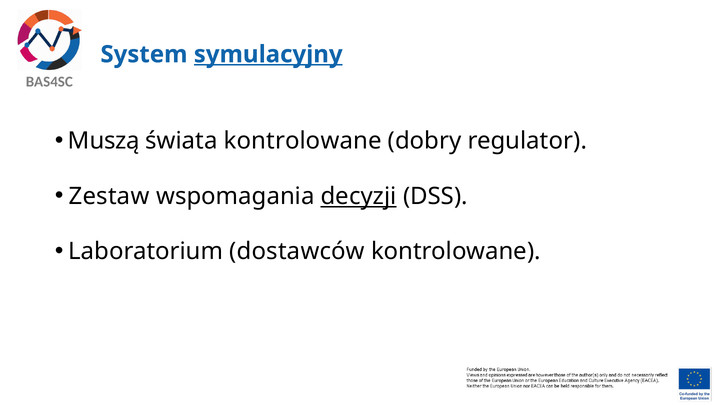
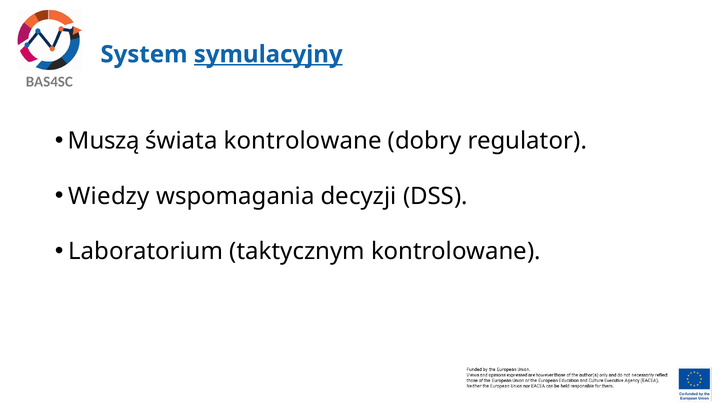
Zestaw: Zestaw -> Wiedzy
decyzji underline: present -> none
dostawców: dostawców -> taktycznym
